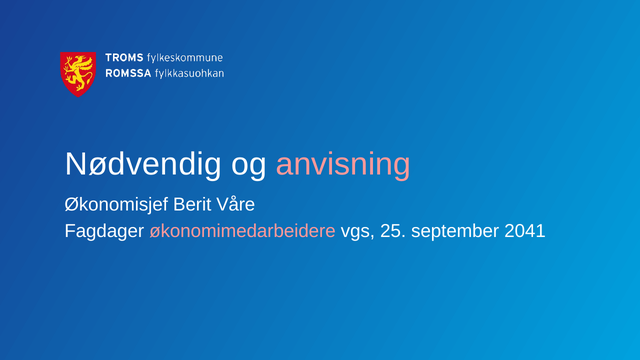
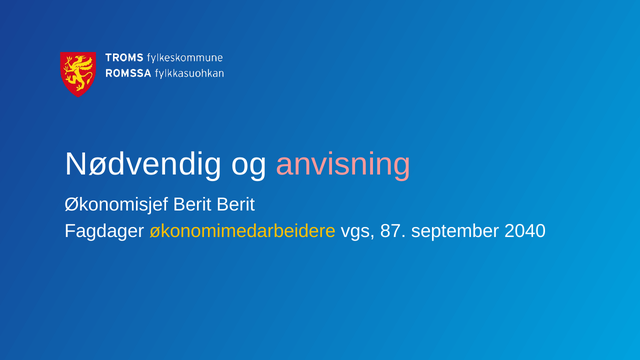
Berit Våre: Våre -> Berit
økonomimedarbeidere colour: pink -> yellow
25: 25 -> 87
2041: 2041 -> 2040
